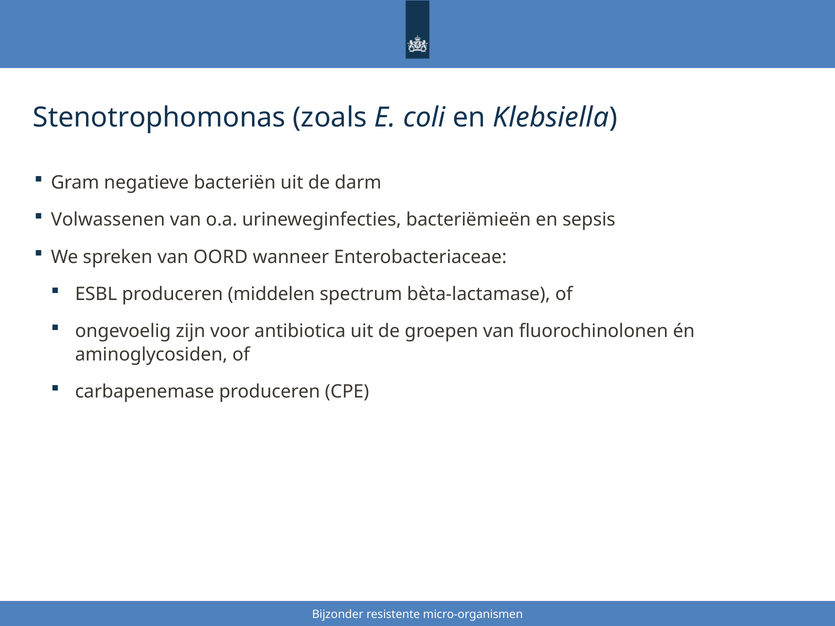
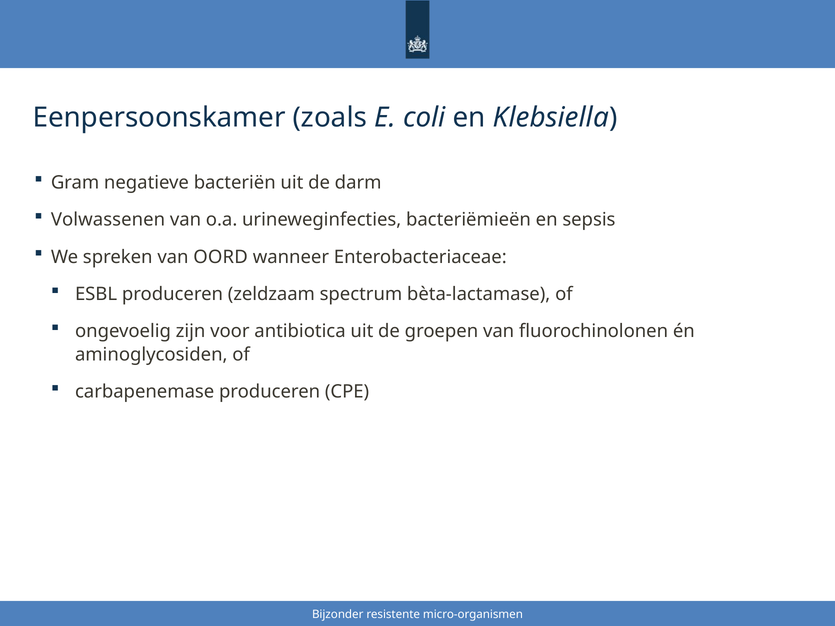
Stenotrophomonas: Stenotrophomonas -> Eenpersoonskamer
middelen: middelen -> zeldzaam
